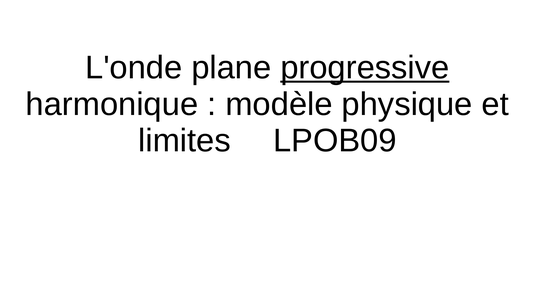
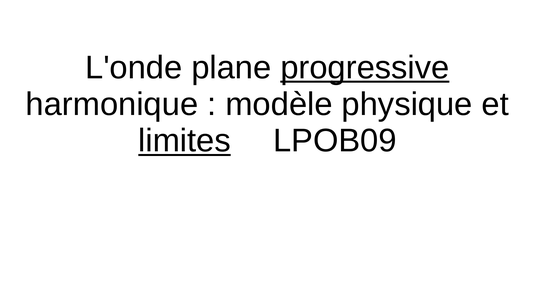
limites underline: none -> present
